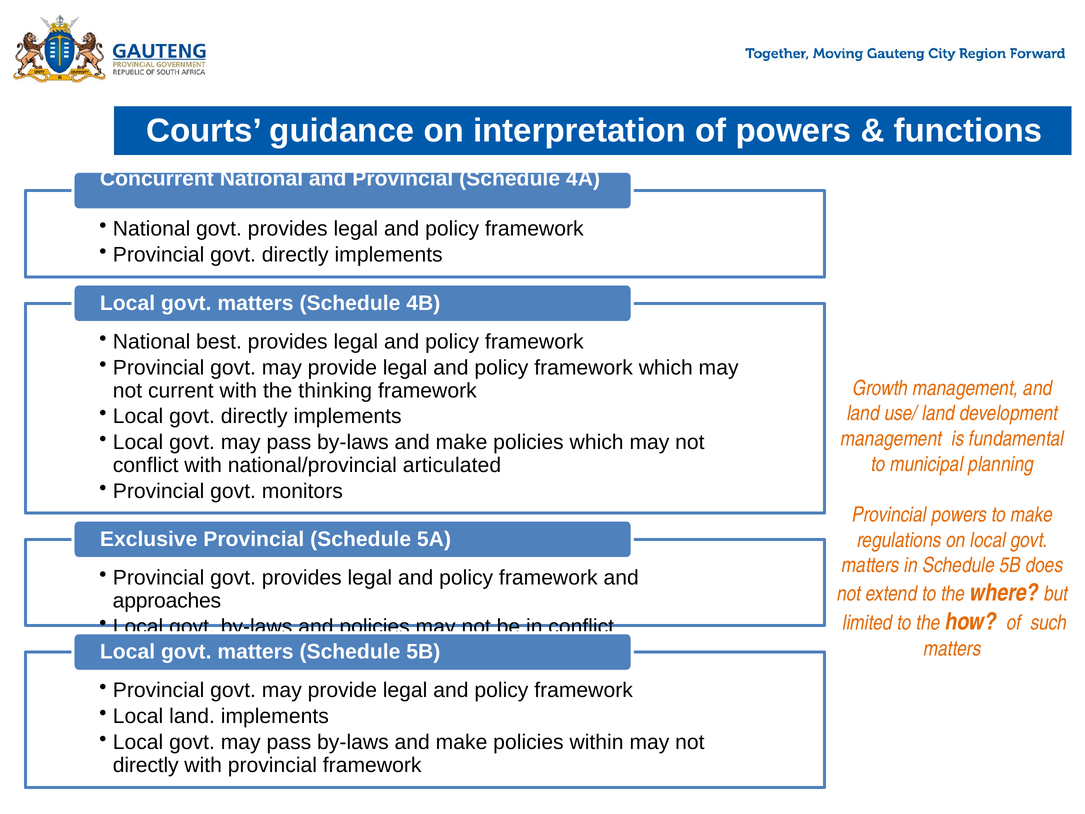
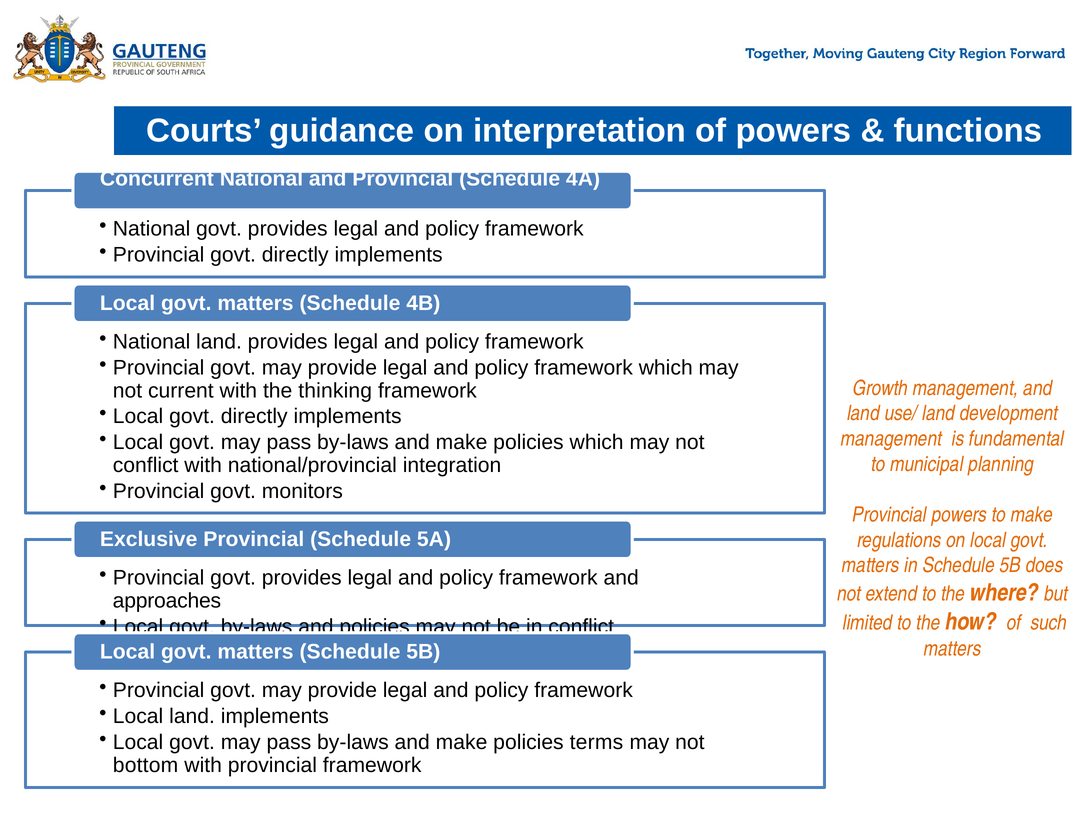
National best: best -> land
articulated: articulated -> integration
within: within -> terms
directly at (146, 765): directly -> bottom
